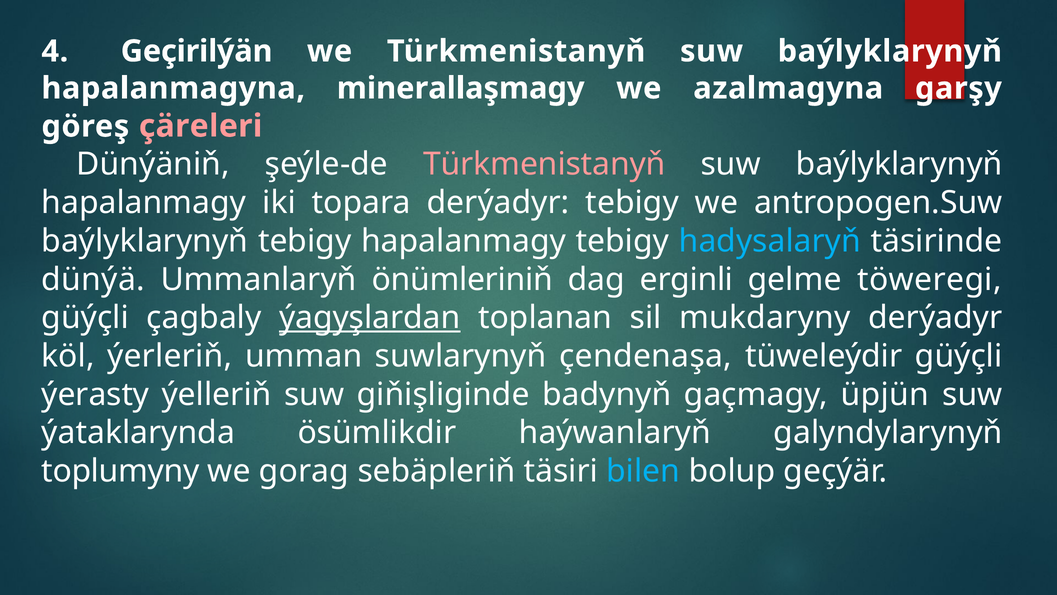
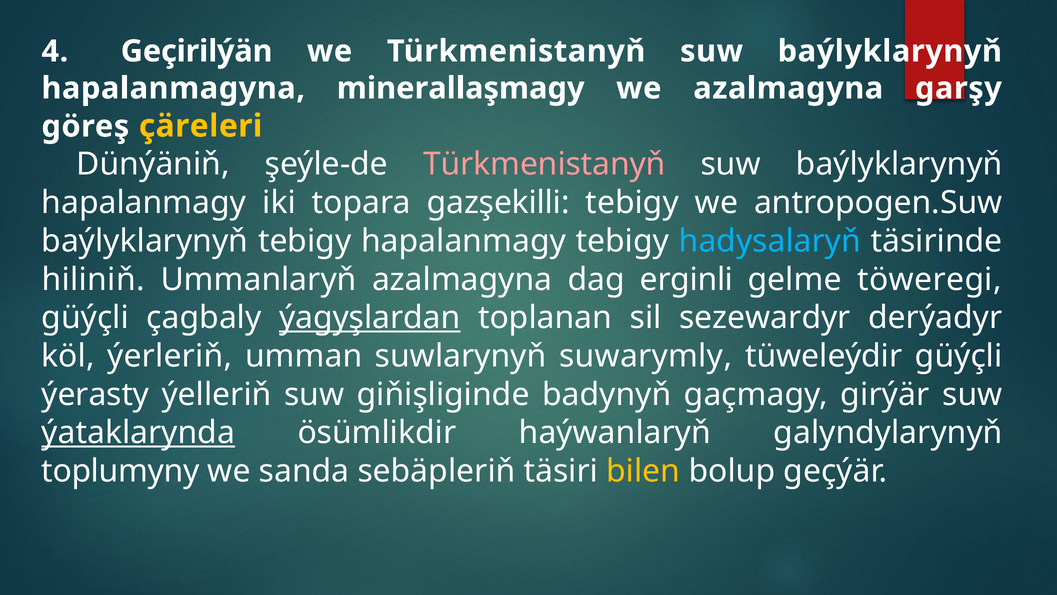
çäreleri colour: pink -> yellow
topara derýadyr: derýadyr -> gazşekilli
dünýä: dünýä -> hiliniň
Ummanlaryň önümleriniň: önümleriniň -> azalmagyna
mukdaryny: mukdaryny -> sezewardyr
çendenaşa: çendenaşa -> suwarymly
üpjün: üpjün -> girýär
ýataklarynda underline: none -> present
gorag: gorag -> sanda
bilen colour: light blue -> yellow
